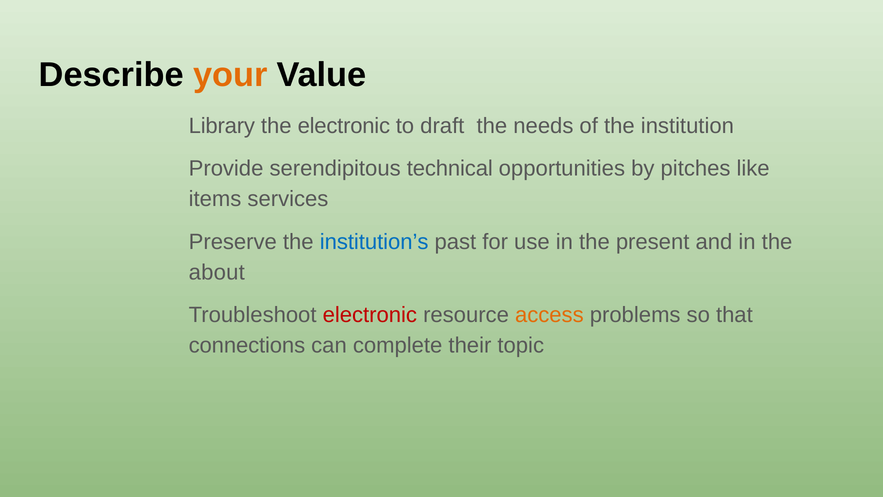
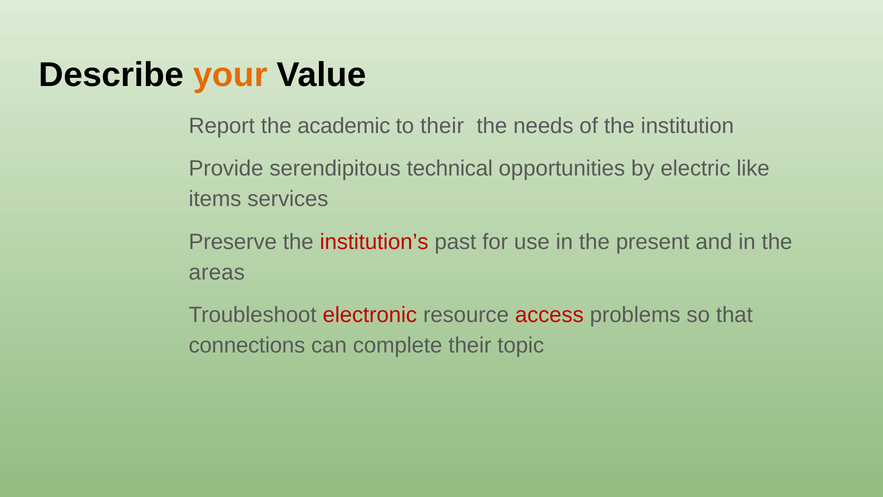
Library: Library -> Report
the electronic: electronic -> academic
to draft: draft -> their
pitches: pitches -> electric
institution’s colour: blue -> red
about: about -> areas
access colour: orange -> red
